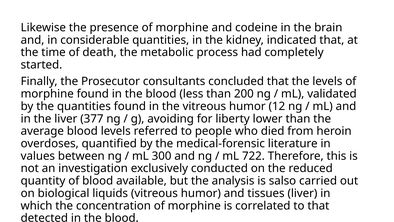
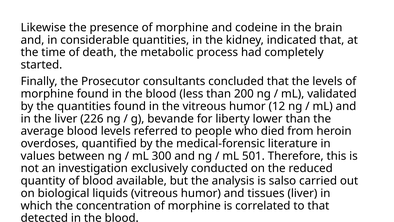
377: 377 -> 226
avoiding: avoiding -> bevande
722: 722 -> 501
